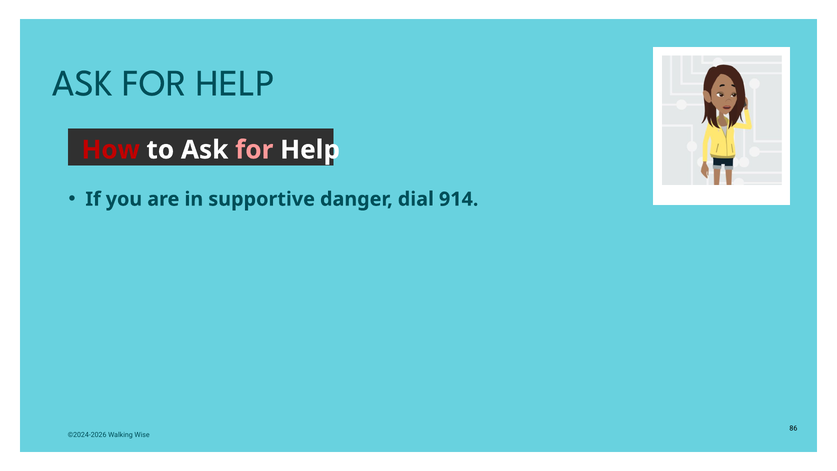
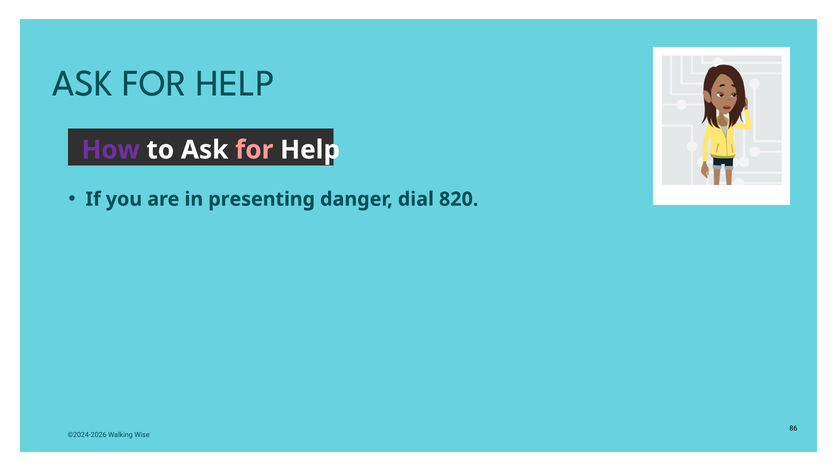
How colour: red -> purple
supportive: supportive -> presenting
914: 914 -> 820
